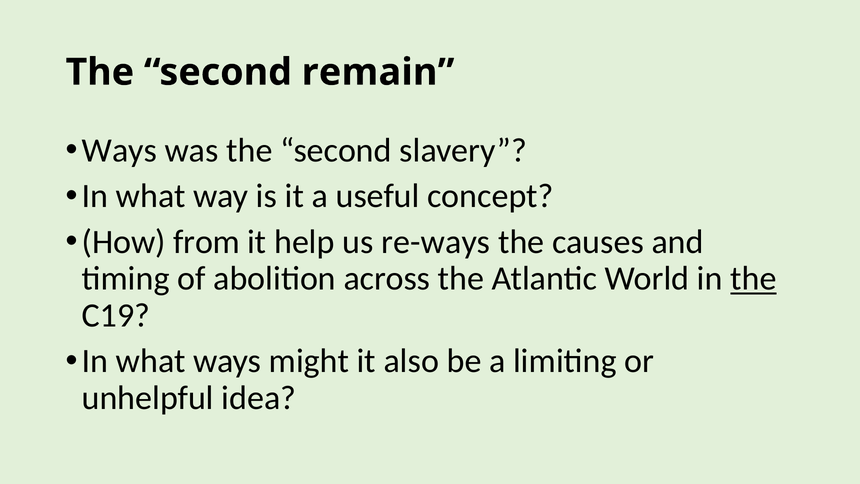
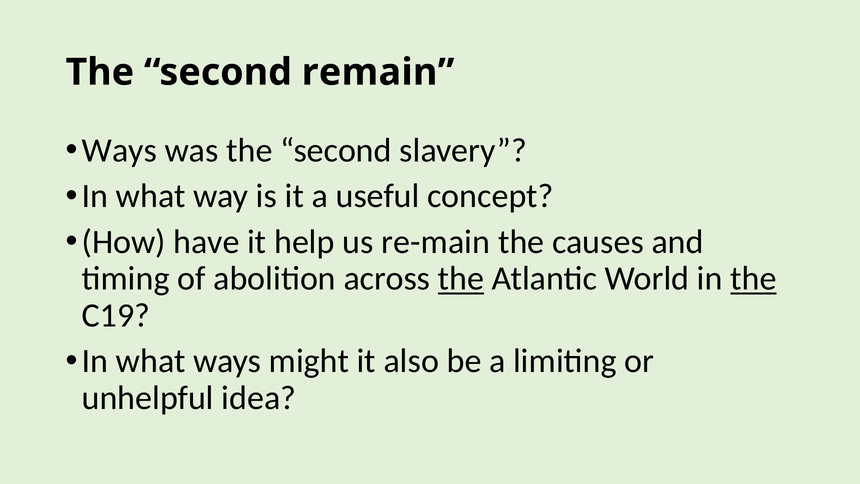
from: from -> have
re-ways: re-ways -> re-main
the at (461, 279) underline: none -> present
